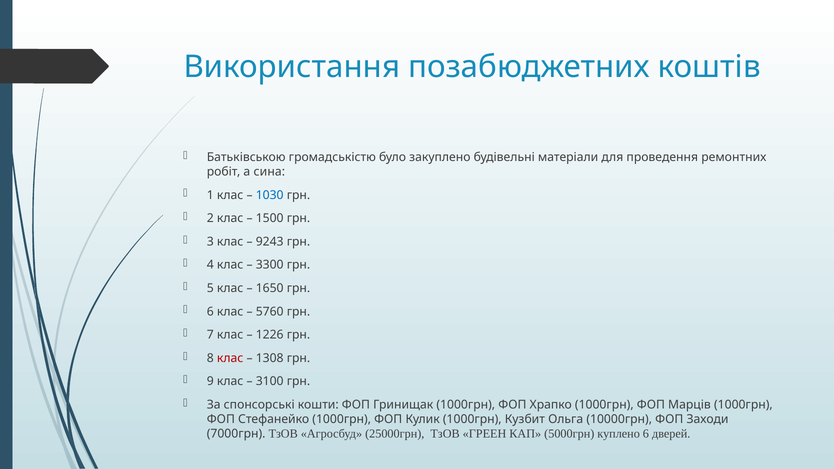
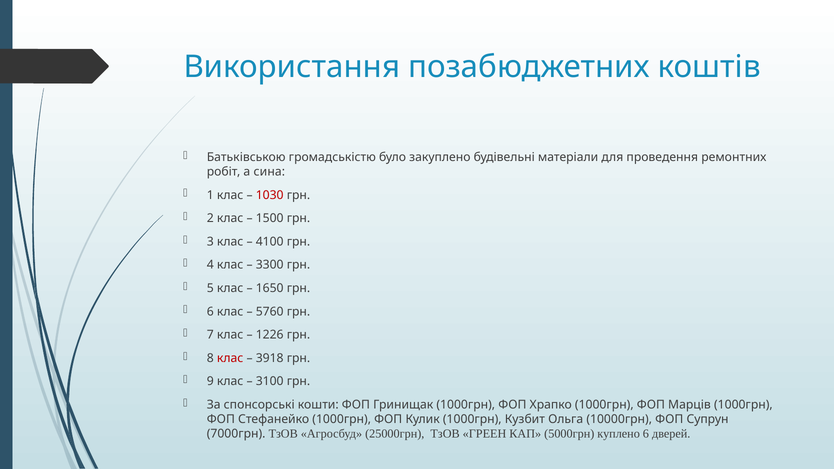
1030 colour: blue -> red
9243: 9243 -> 4100
1308: 1308 -> 3918
Заходи: Заходи -> Супрун
